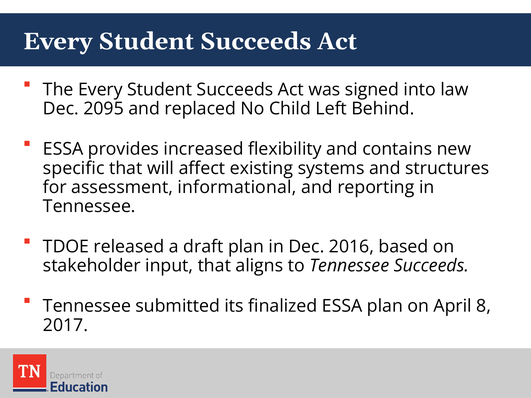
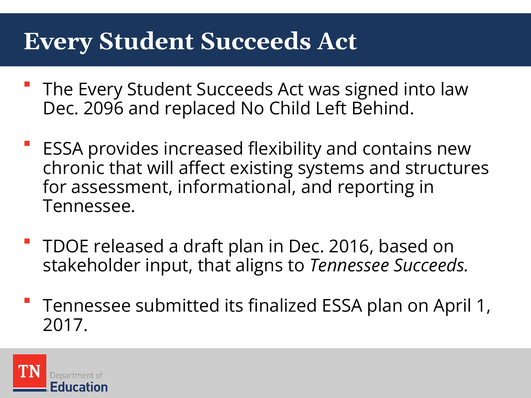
2095: 2095 -> 2096
specific: specific -> chronic
8: 8 -> 1
